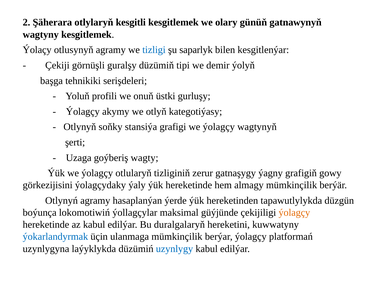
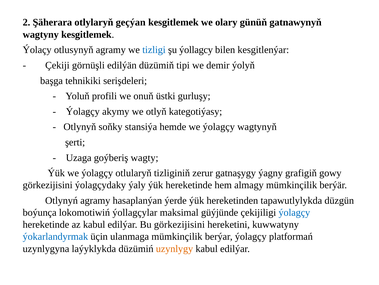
kesgitli: kesgitli -> geçýan
saparlyk: saparlyk -> ýollagcy
guralşy: guralşy -> edilýän
grafigi: grafigi -> hemde
ýolagçy at (294, 212) colour: orange -> blue
Bu duralgalaryň: duralgalaryň -> görkezijisini
uzynlygy colour: blue -> orange
